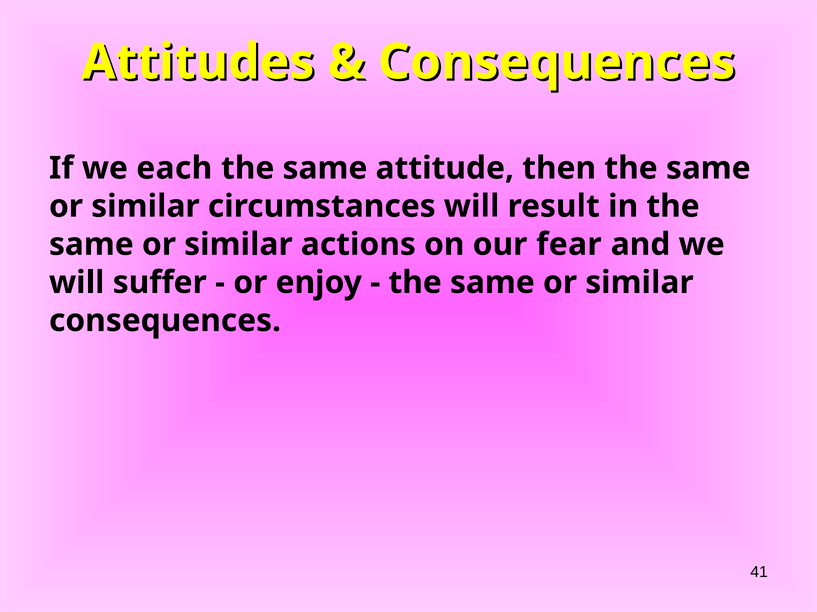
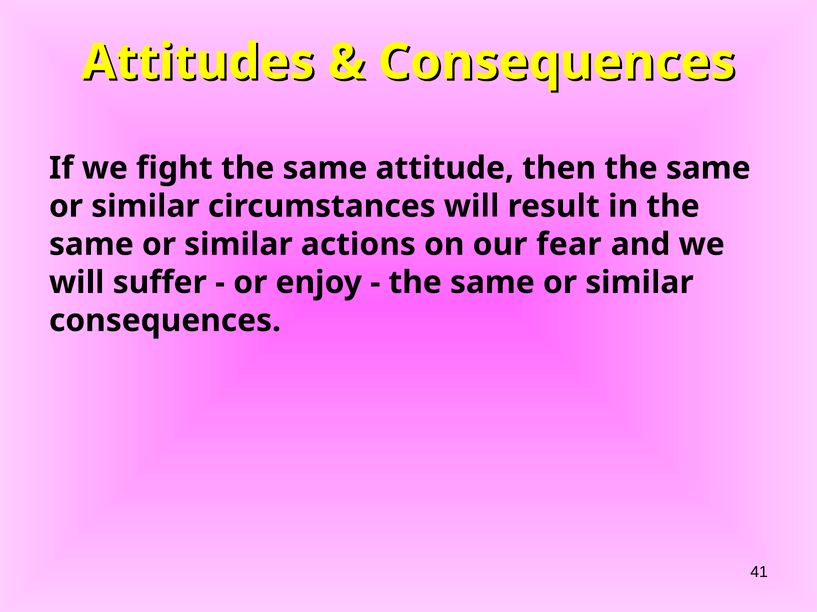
each: each -> fight
